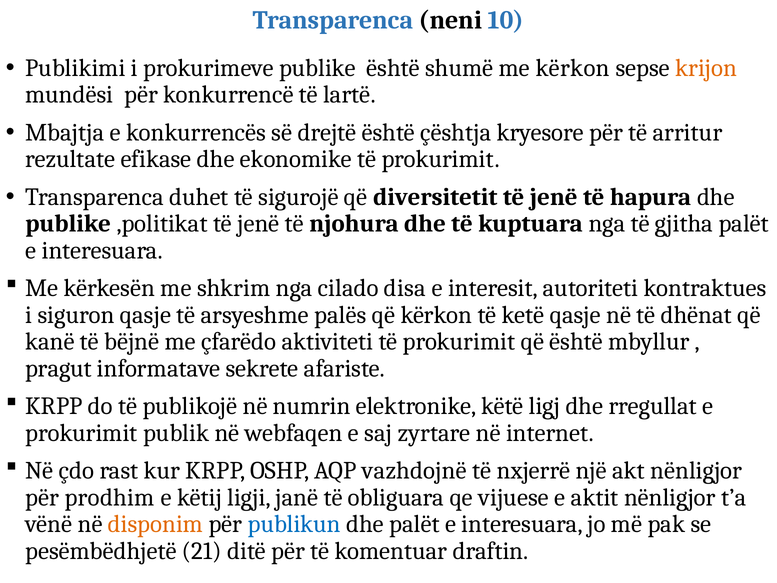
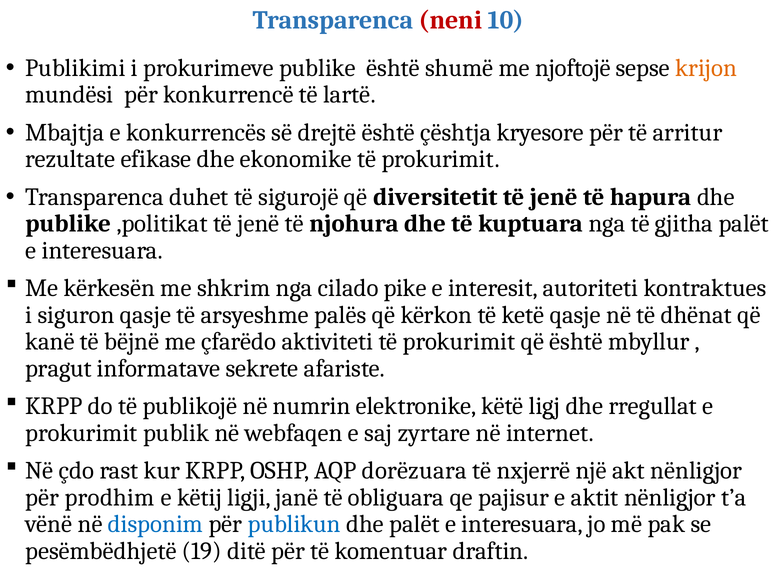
neni colour: black -> red
me kërkon: kërkon -> njoftojë
disa: disa -> pike
vazhdojnë: vazhdojnë -> dorëzuara
vijuese: vijuese -> pajisur
disponim colour: orange -> blue
21: 21 -> 19
